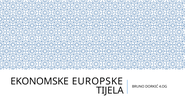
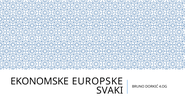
TIJELA: TIJELA -> SVAKI
